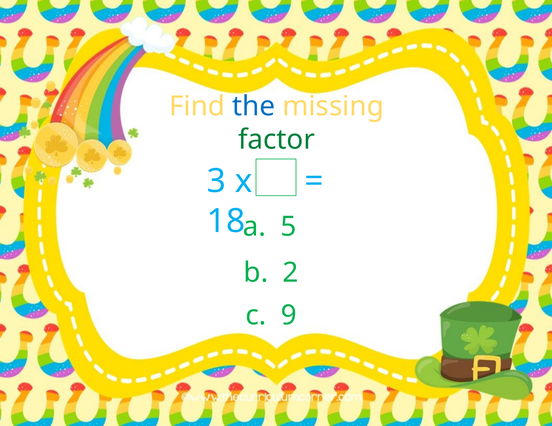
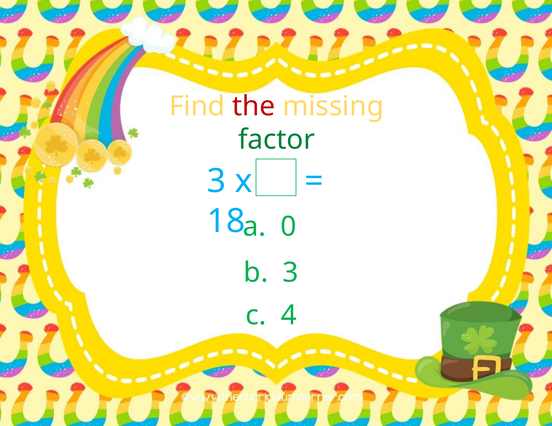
the colour: blue -> red
5: 5 -> 0
b 2: 2 -> 3
9: 9 -> 4
